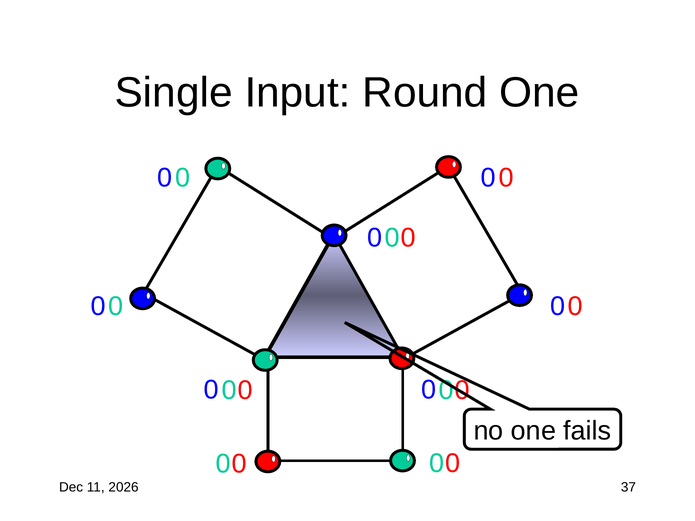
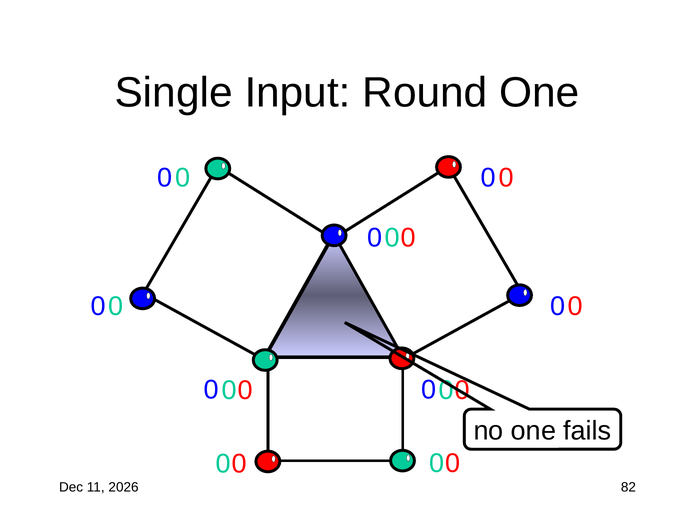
37: 37 -> 82
